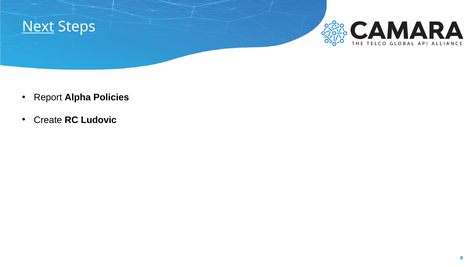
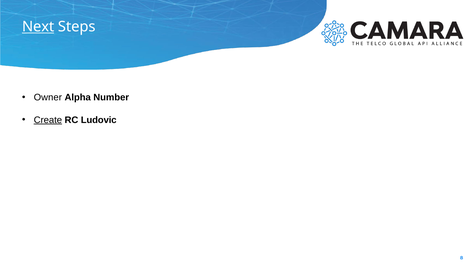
Report: Report -> Owner
Policies: Policies -> Number
Create underline: none -> present
